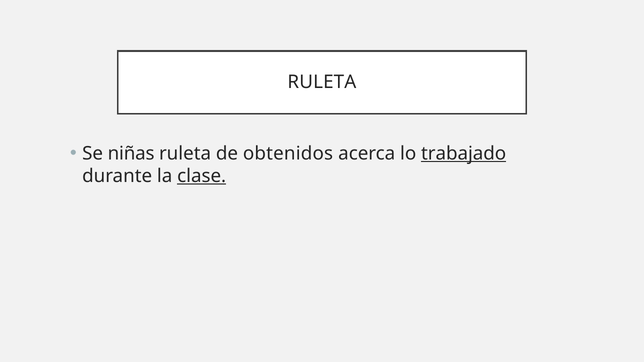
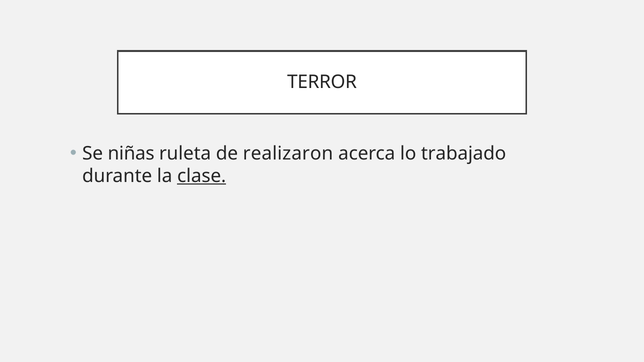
RULETA at (322, 82): RULETA -> TERROR
obtenidos: obtenidos -> realizaron
trabajado underline: present -> none
